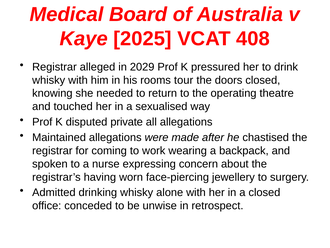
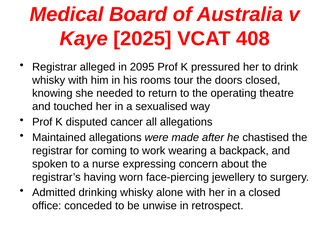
2029: 2029 -> 2095
private: private -> cancer
